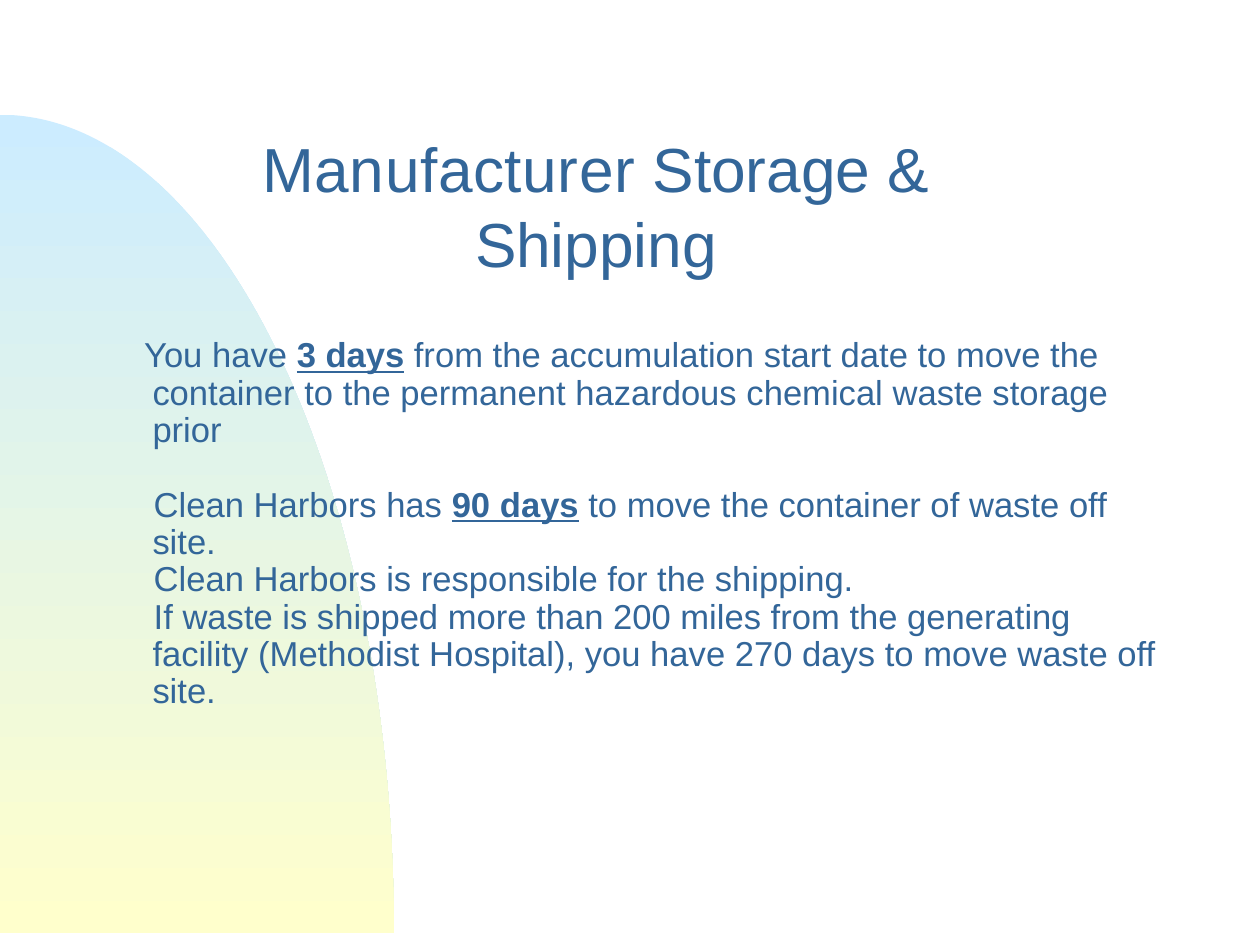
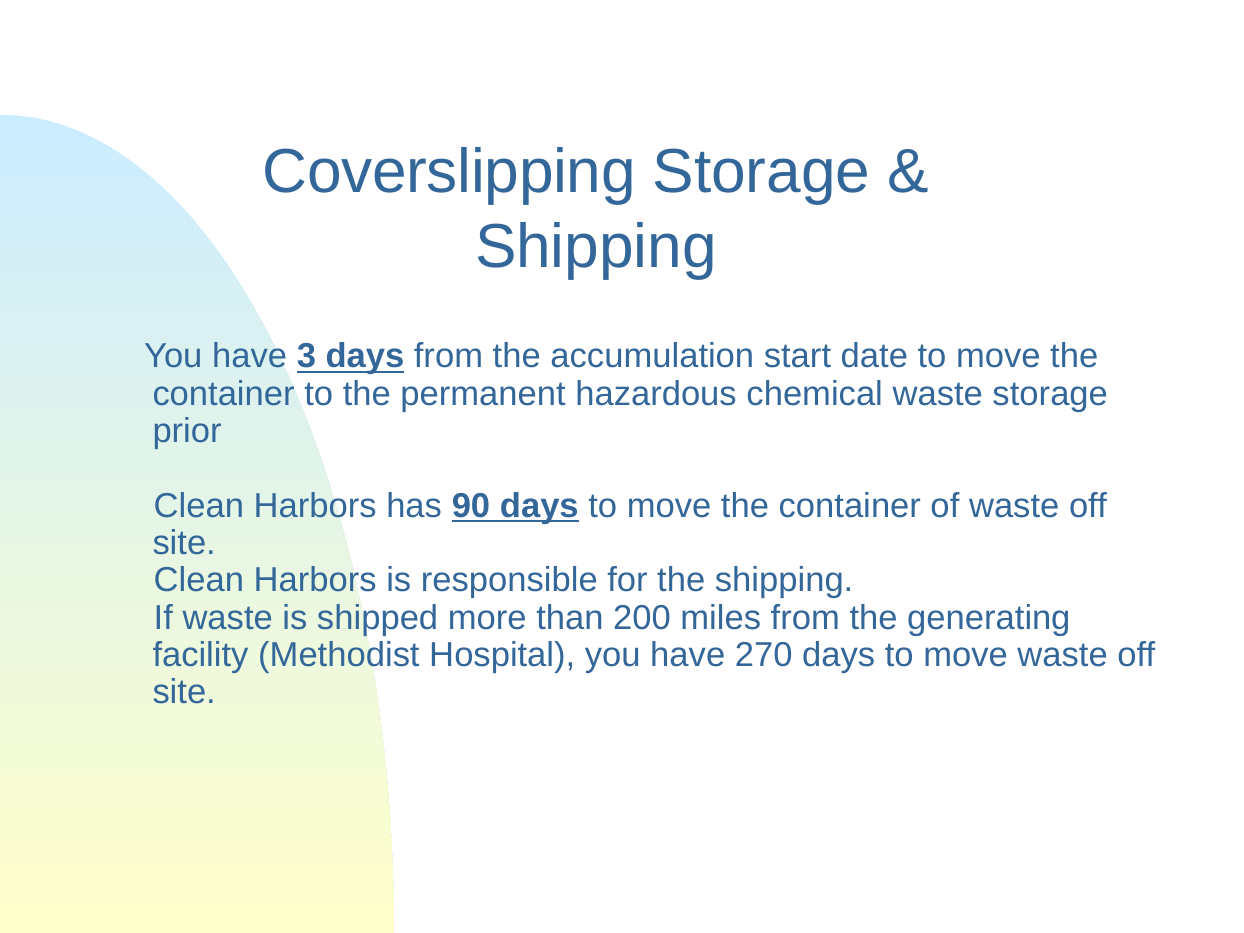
Manufacturer: Manufacturer -> Coverslipping
